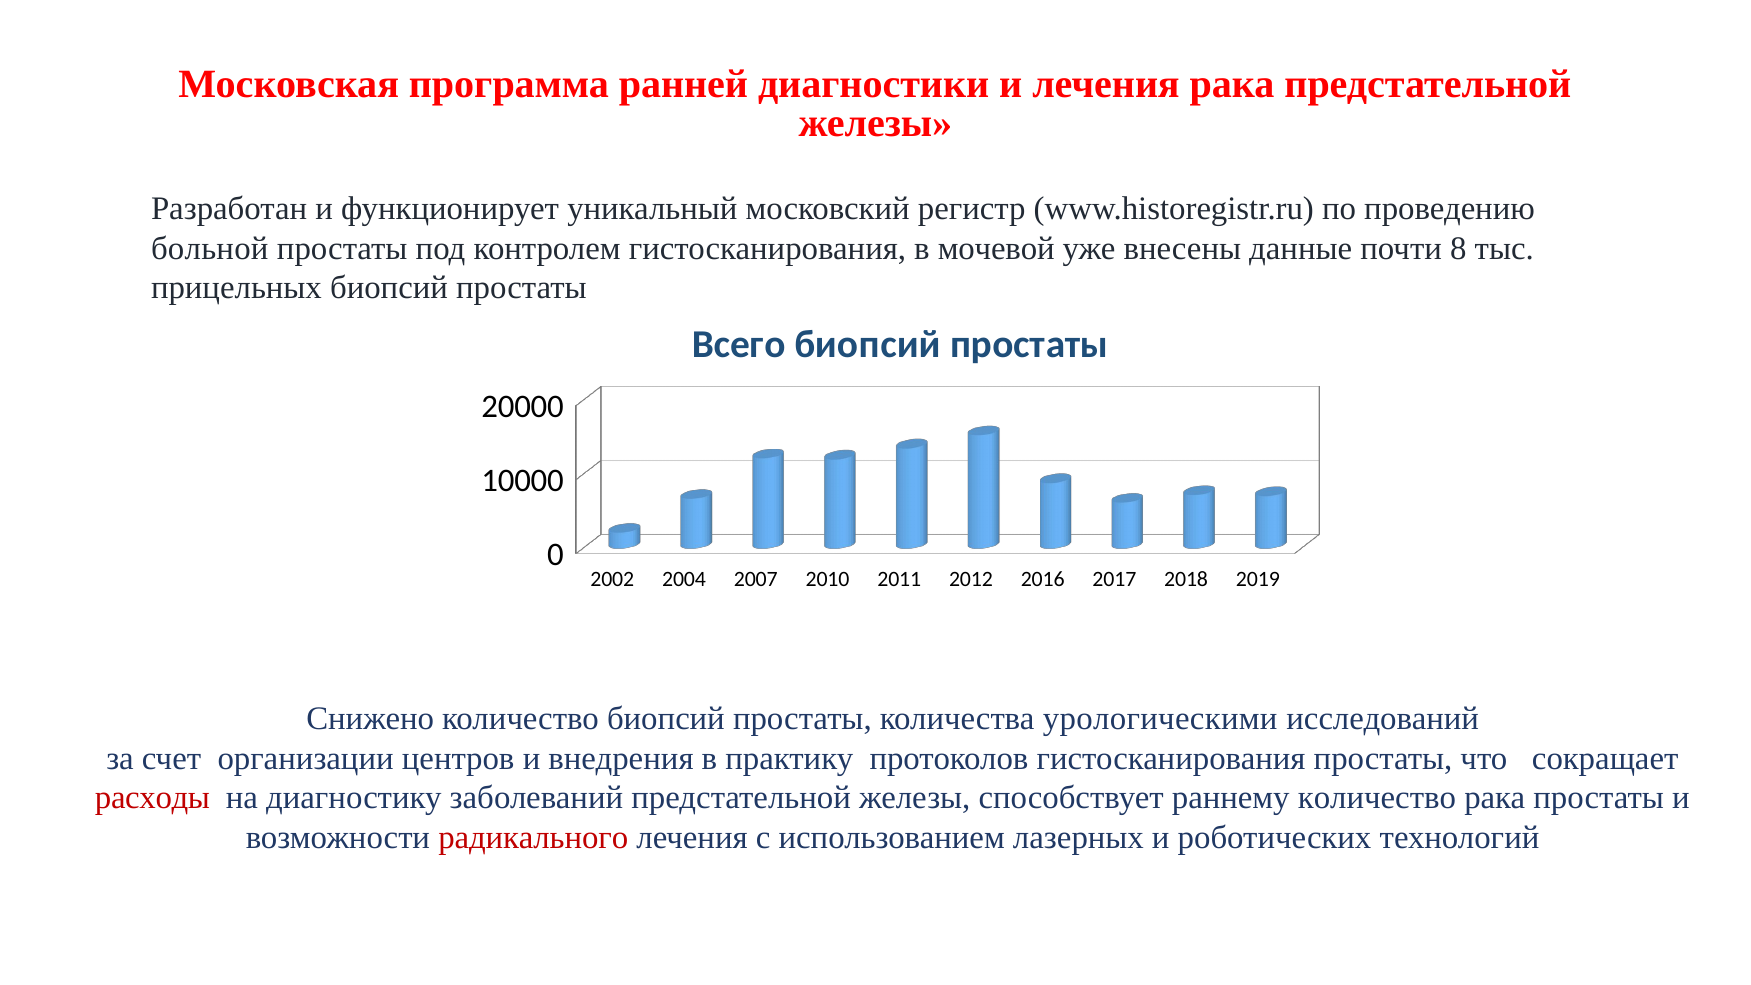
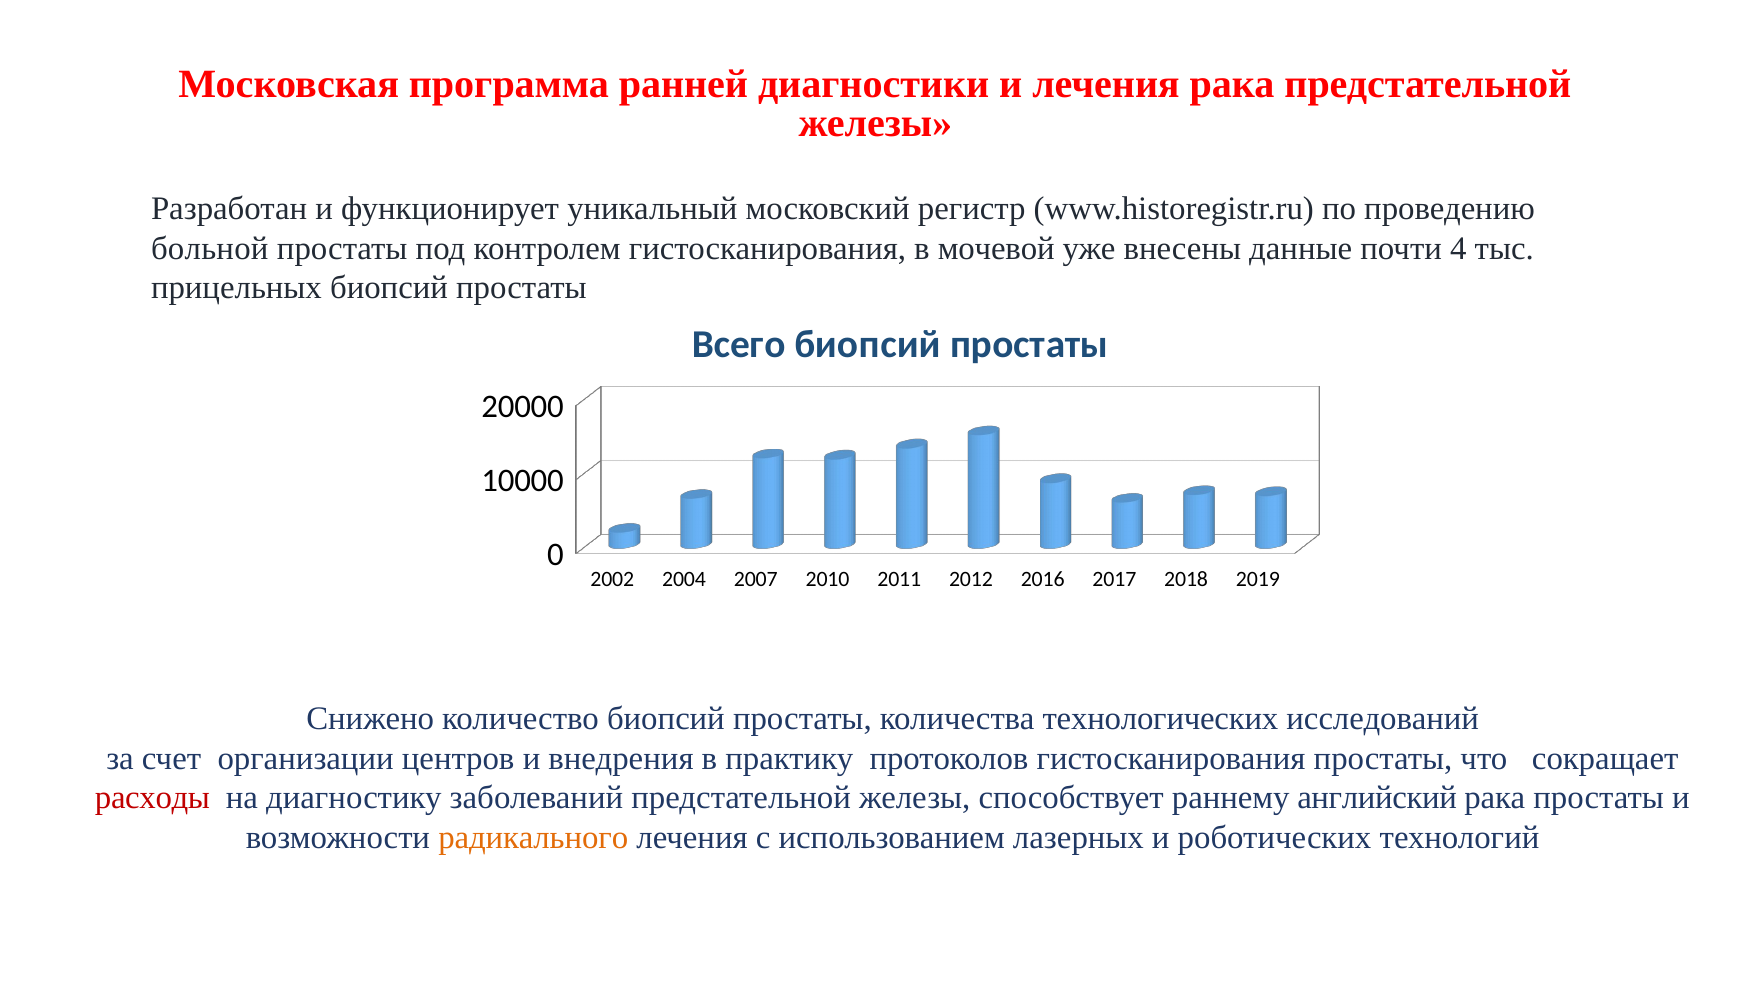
8: 8 -> 4
урологическими: урологическими -> технологических
раннему количество: количество -> английский
радикального colour: red -> orange
